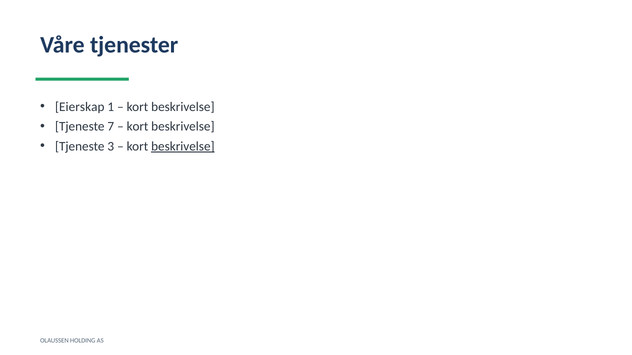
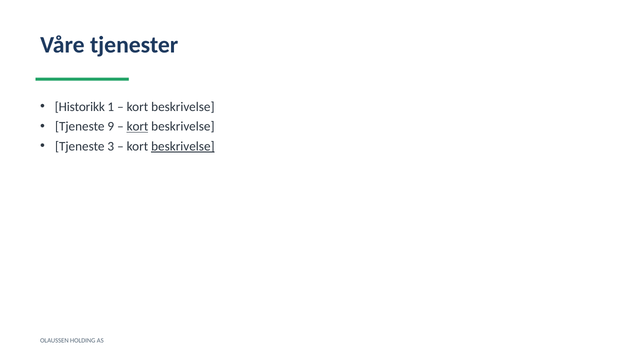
Eierskap: Eierskap -> Historikk
7: 7 -> 9
kort at (137, 127) underline: none -> present
